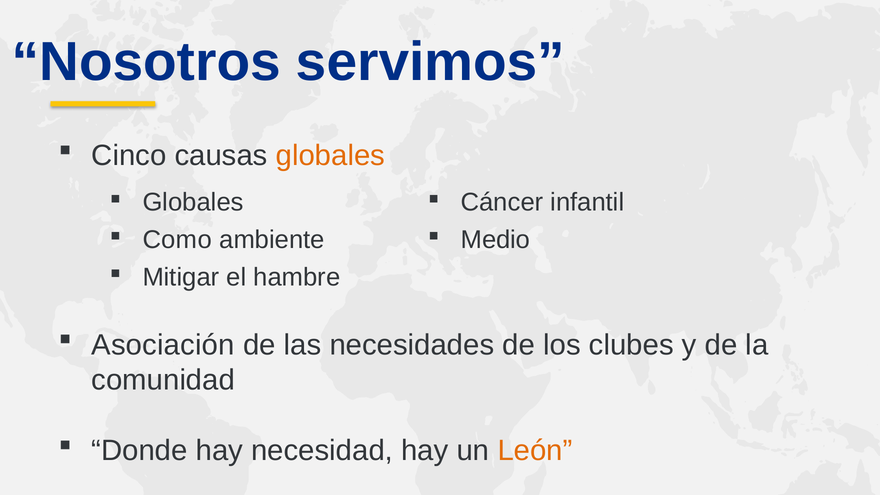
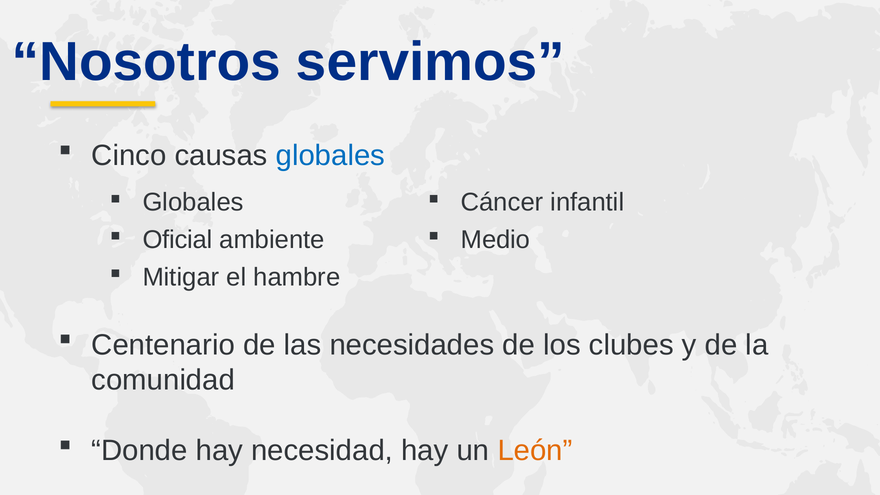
globales at (330, 156) colour: orange -> blue
Como: Como -> Oficial
Asociación: Asociación -> Centenario
